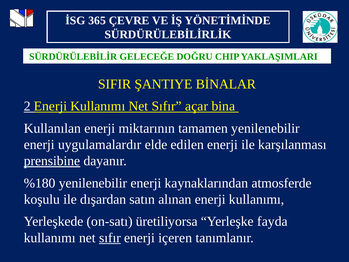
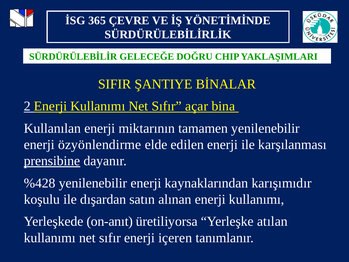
uygulamalardır: uygulamalardır -> özyönlendirme
%180: %180 -> %428
atmosferde: atmosferde -> karışımıdır
on-satı: on-satı -> on-anıt
fayda: fayda -> atılan
sıfır at (110, 238) underline: present -> none
